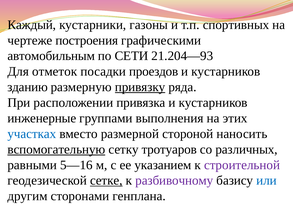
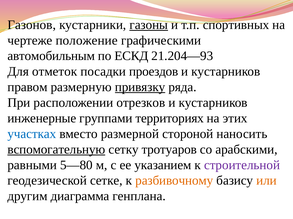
Каждый: Каждый -> Газонов
газоны underline: none -> present
построения: построения -> положение
СЕТИ: СЕТИ -> ЕСКД
зданию: зданию -> правом
привязка: привязка -> отрезков
выполнения: выполнения -> территориях
различных: различных -> арабскими
5—16: 5—16 -> 5—80
сетке underline: present -> none
разбивочному colour: purple -> orange
или colour: blue -> orange
сторонами: сторонами -> диаграмма
